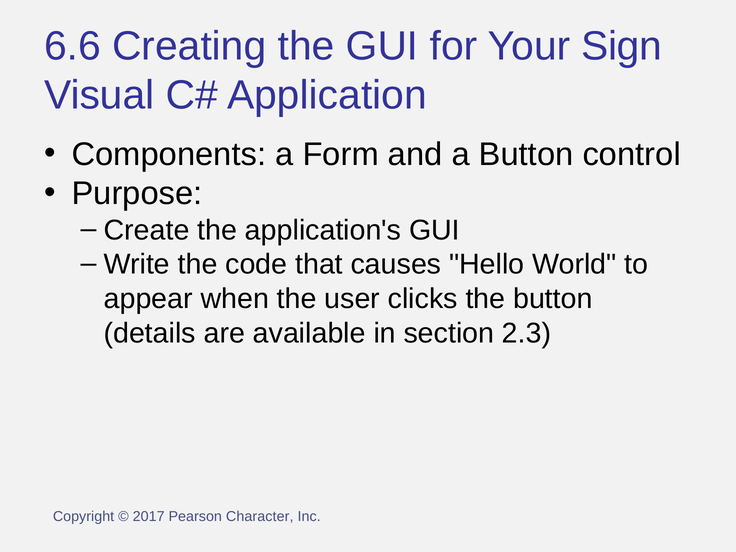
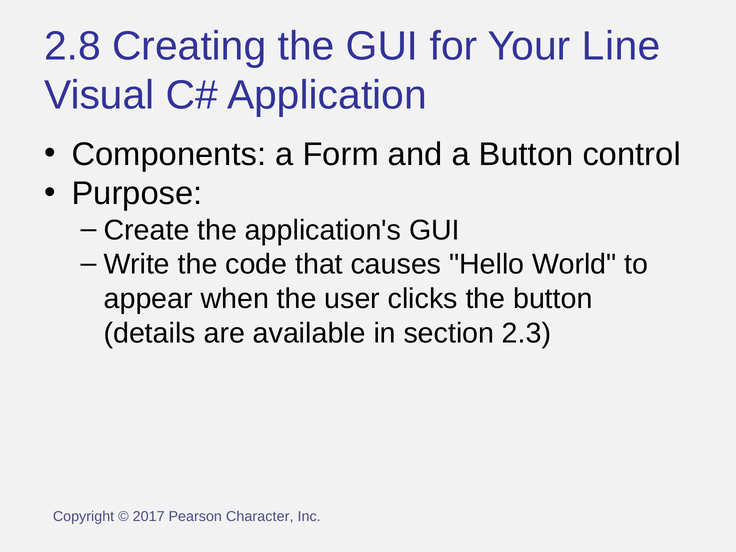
6.6: 6.6 -> 2.8
Sign: Sign -> Line
